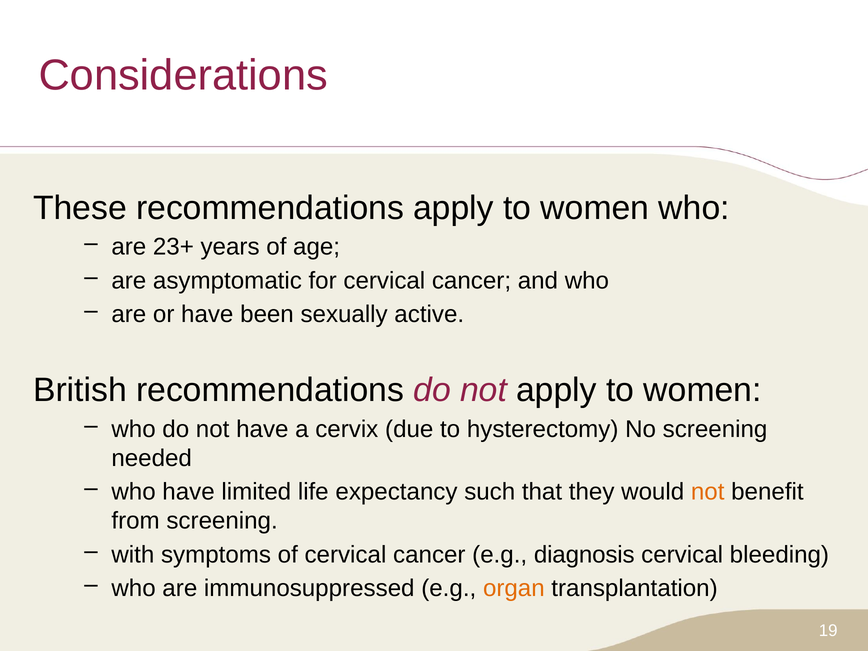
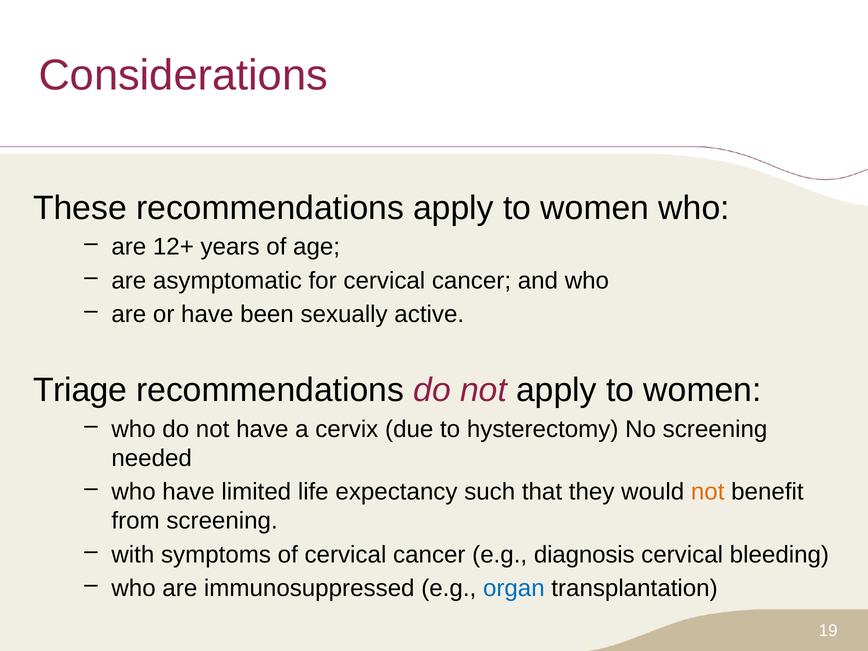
23+: 23+ -> 12+
British: British -> Triage
organ colour: orange -> blue
